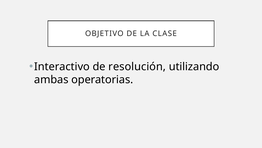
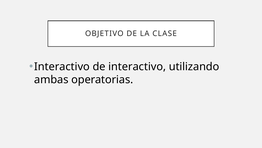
de resolución: resolución -> interactivo
